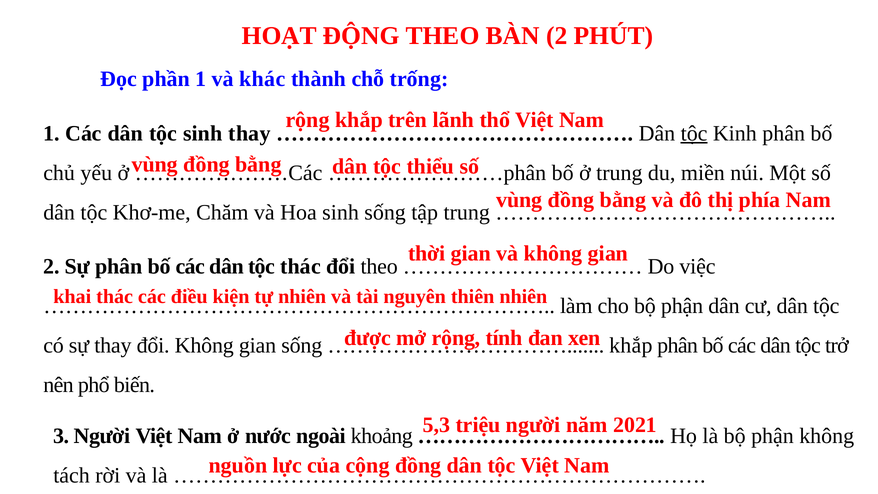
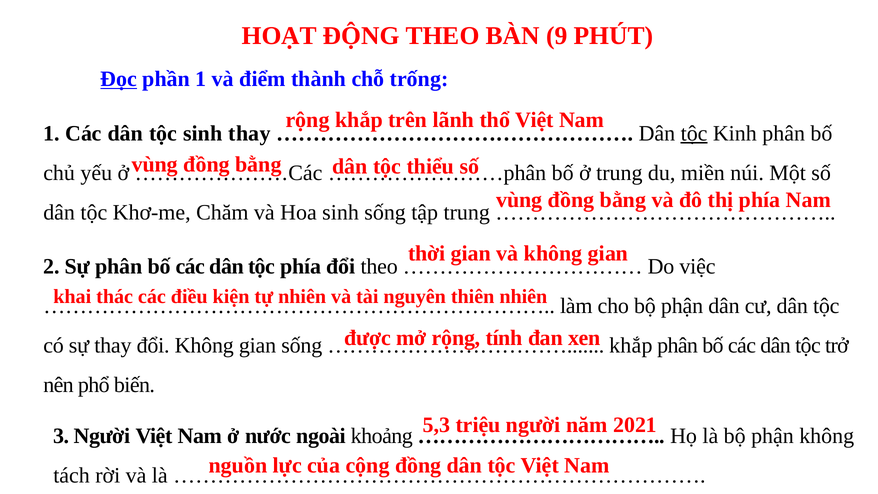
BÀN 2: 2 -> 9
Đọc underline: none -> present
khác: khác -> điểm
tộc thác: thác -> phía
